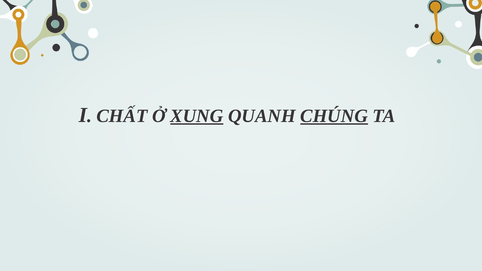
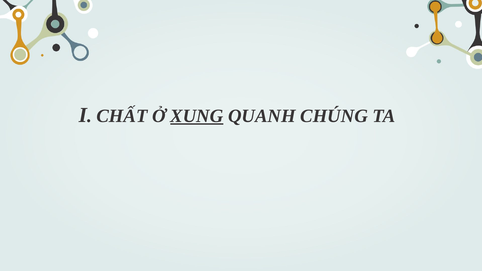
CHÚNG underline: present -> none
